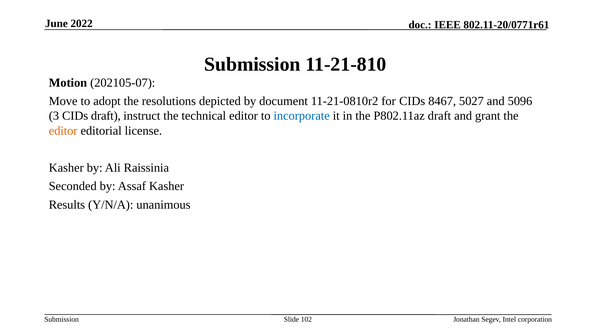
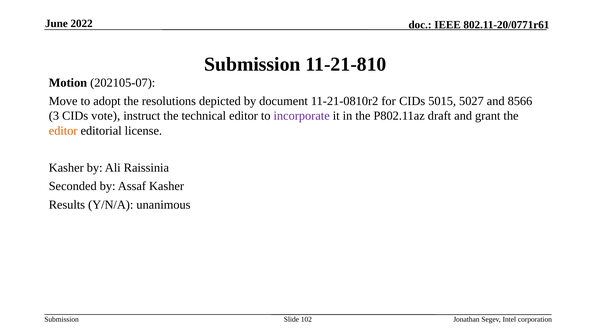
8467: 8467 -> 5015
5096: 5096 -> 8566
CIDs draft: draft -> vote
incorporate colour: blue -> purple
